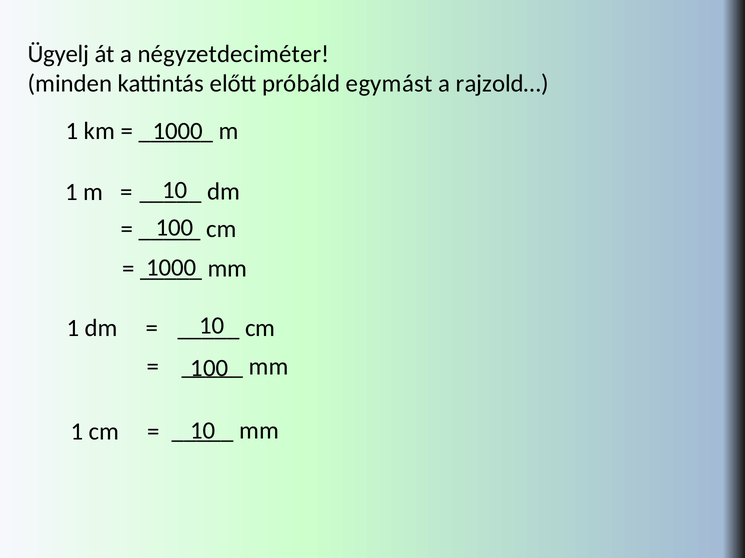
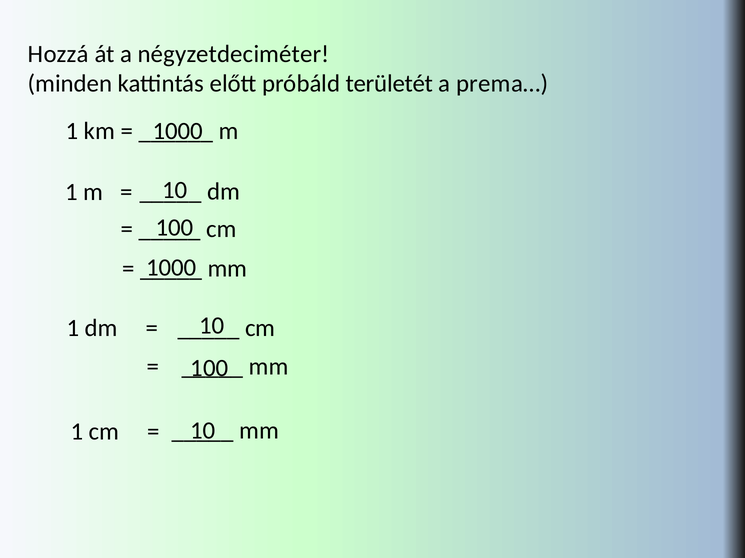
Ügyelj: Ügyelj -> Hozzá
egymást: egymást -> területét
rajzold…: rajzold… -> prema…
